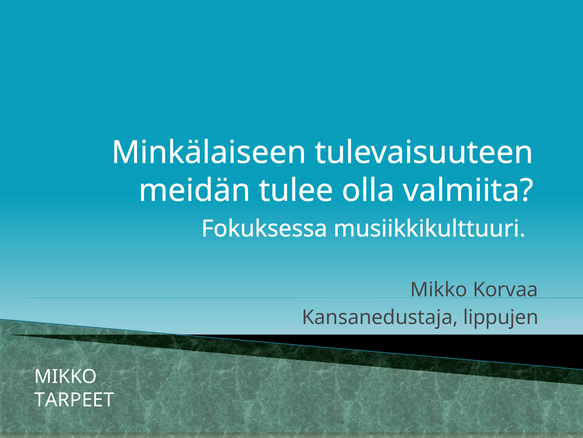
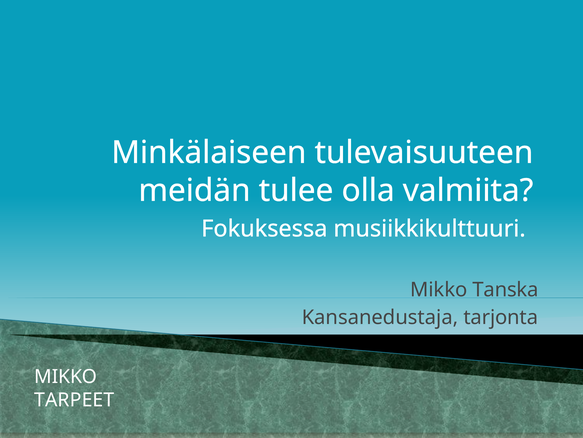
Korvaa: Korvaa -> Tanska
lippujen: lippujen -> tarjonta
